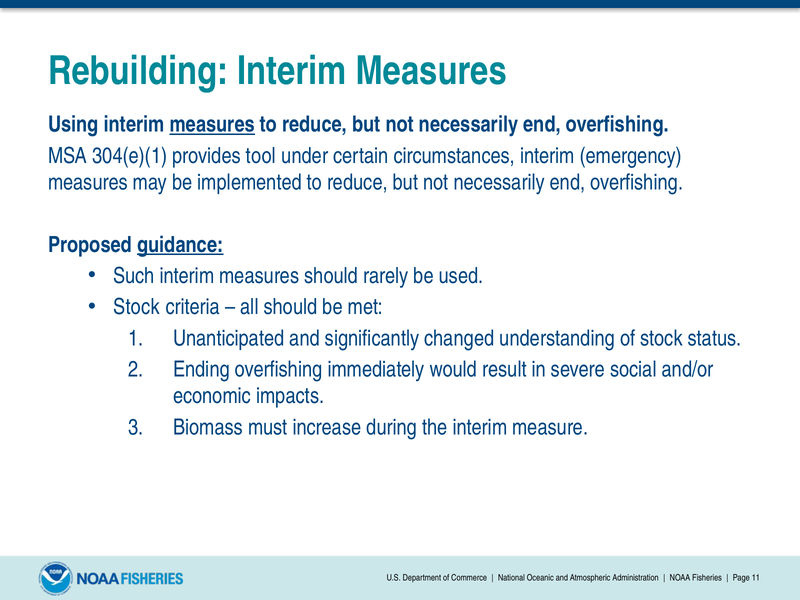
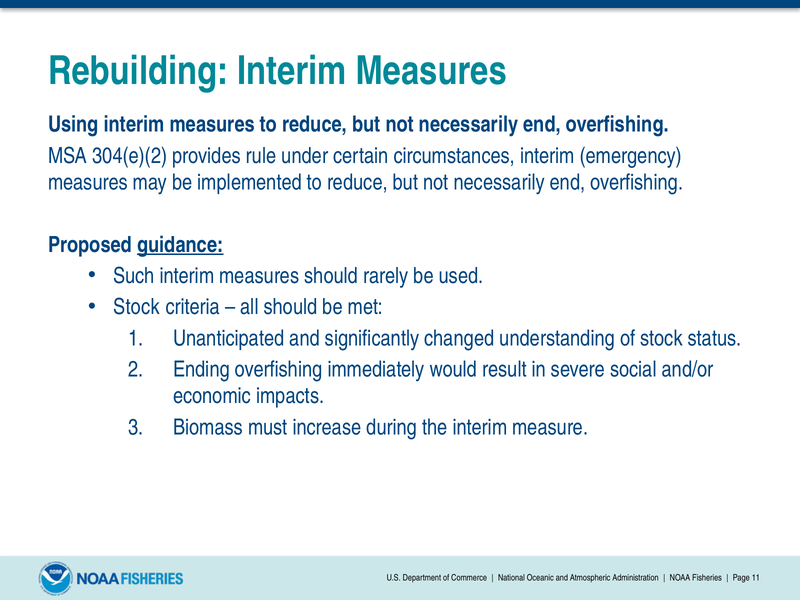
measures at (212, 125) underline: present -> none
304(e)(1: 304(e)(1 -> 304(e)(2
tool: tool -> rule
